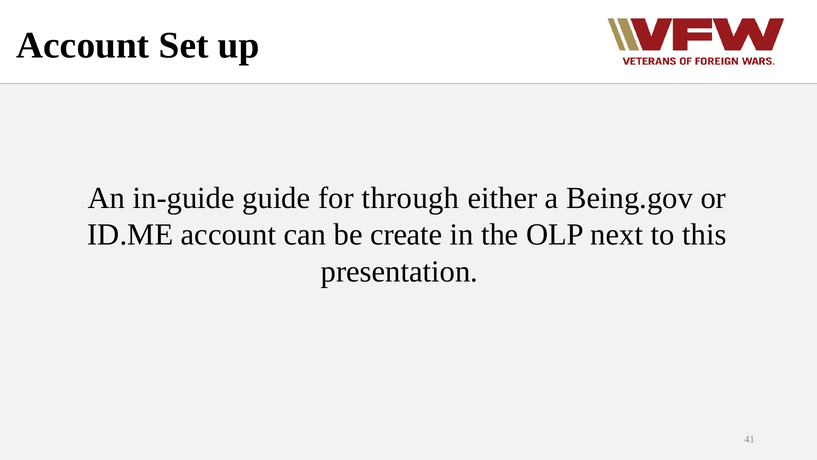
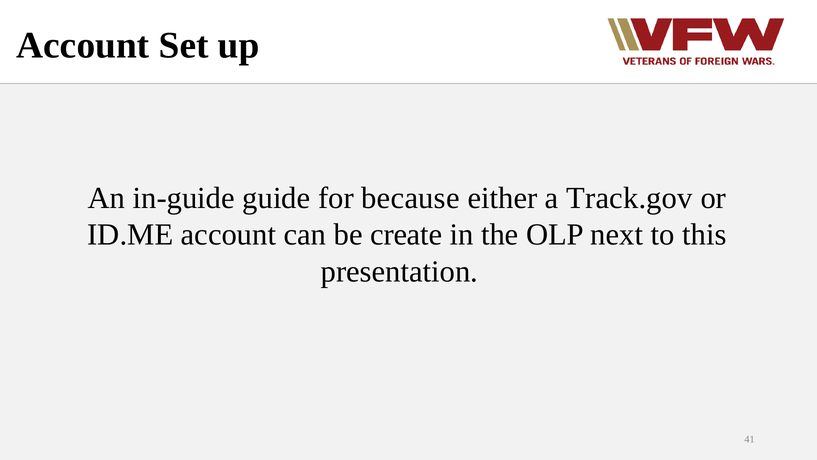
through: through -> because
Being.gov: Being.gov -> Track.gov
